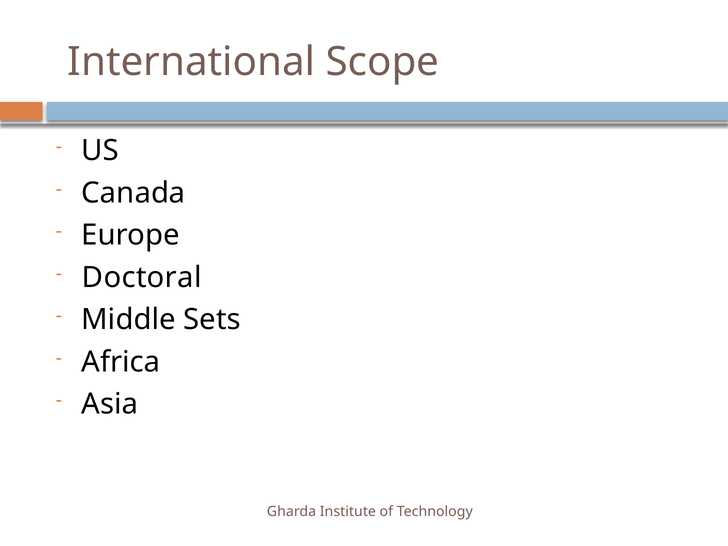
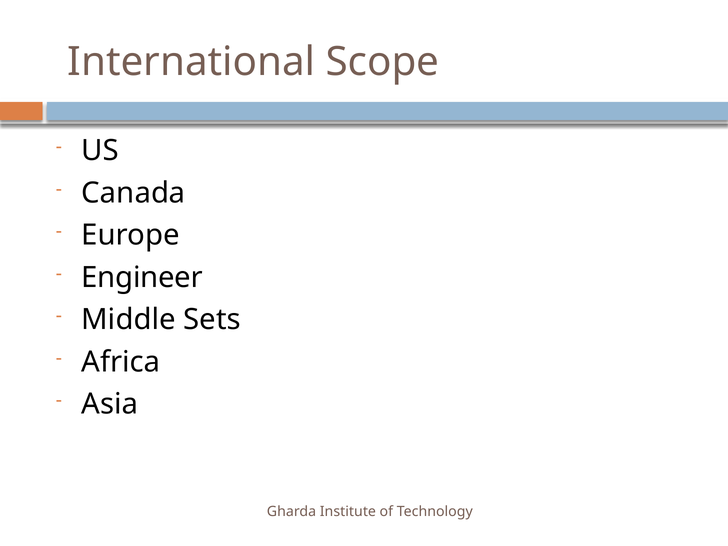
Doctoral: Doctoral -> Engineer
